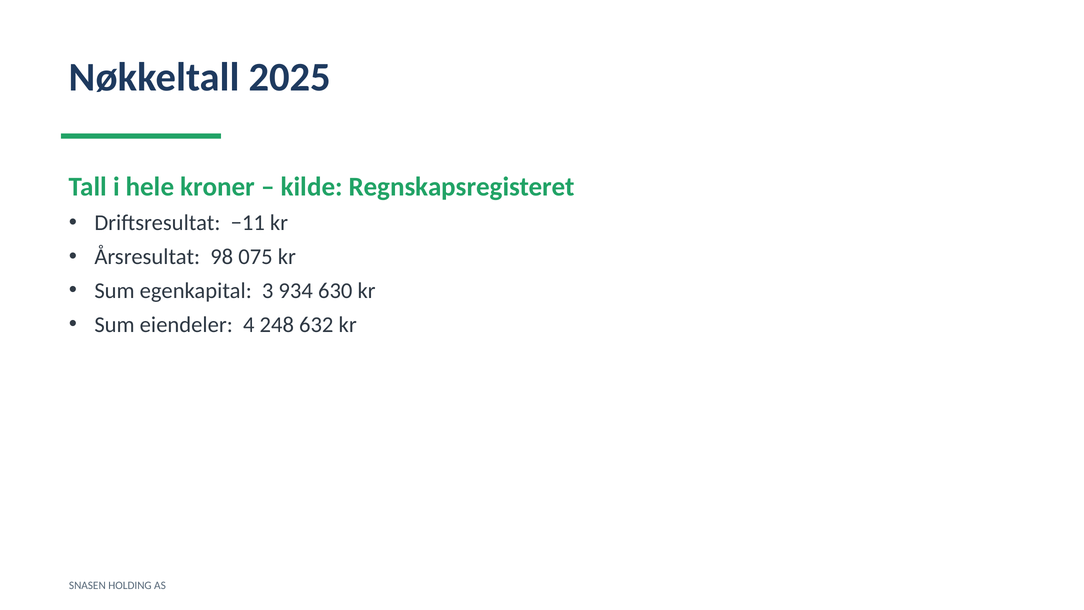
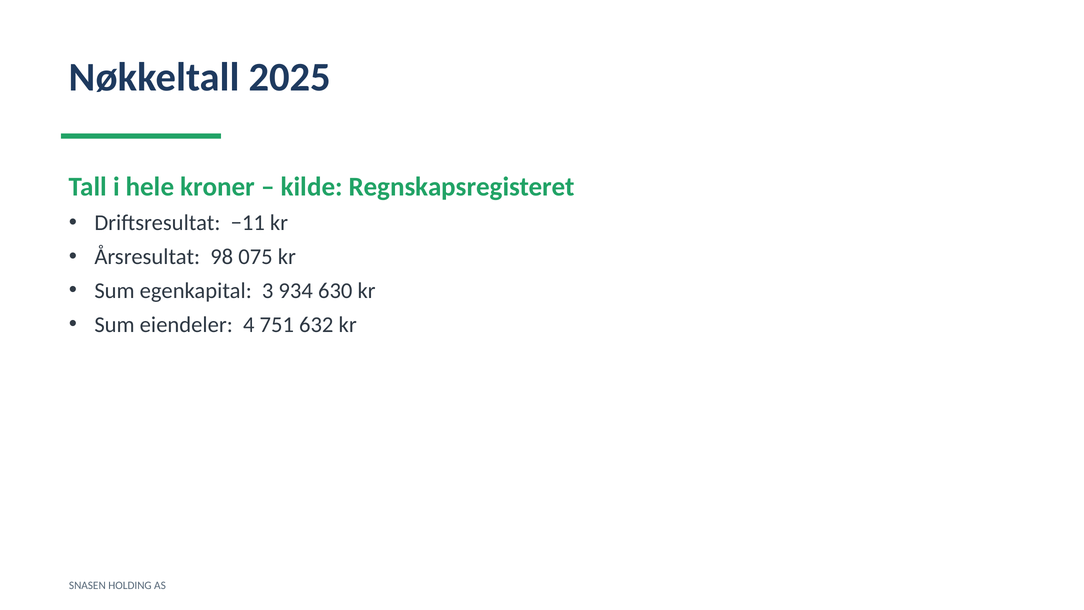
248: 248 -> 751
